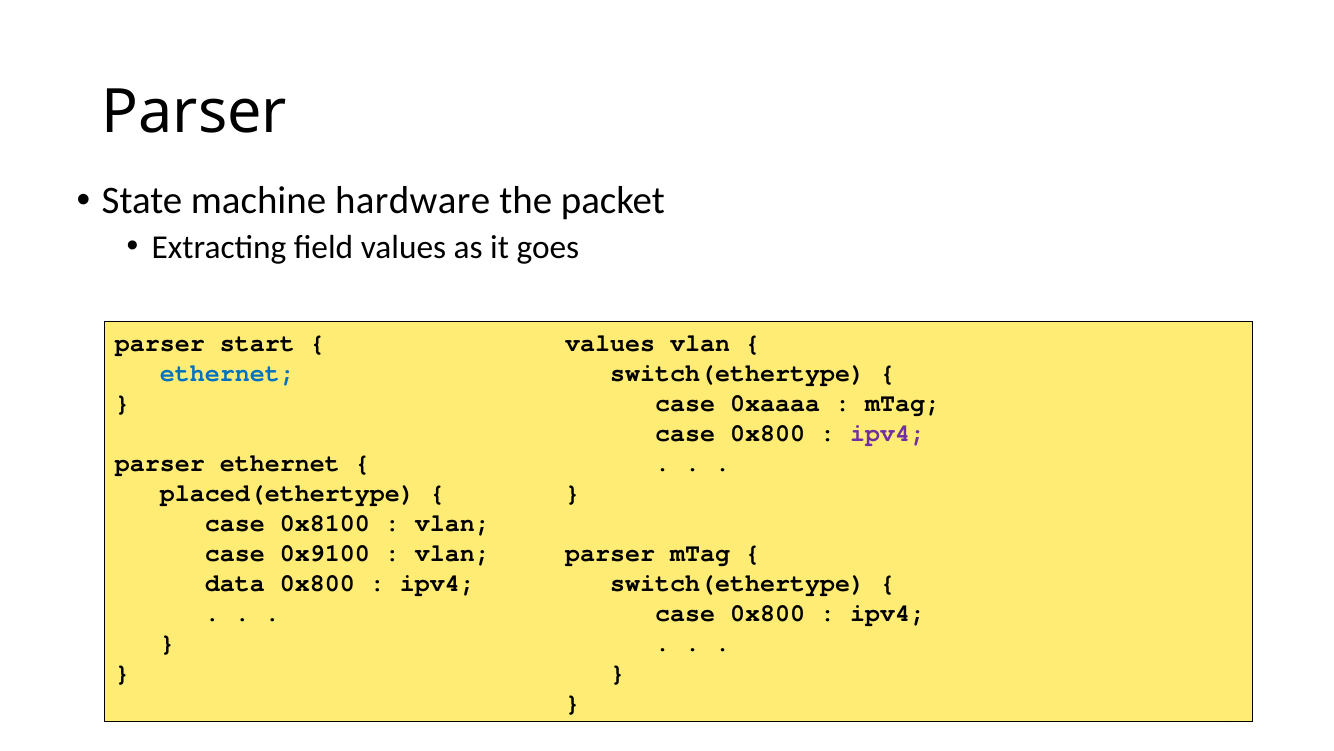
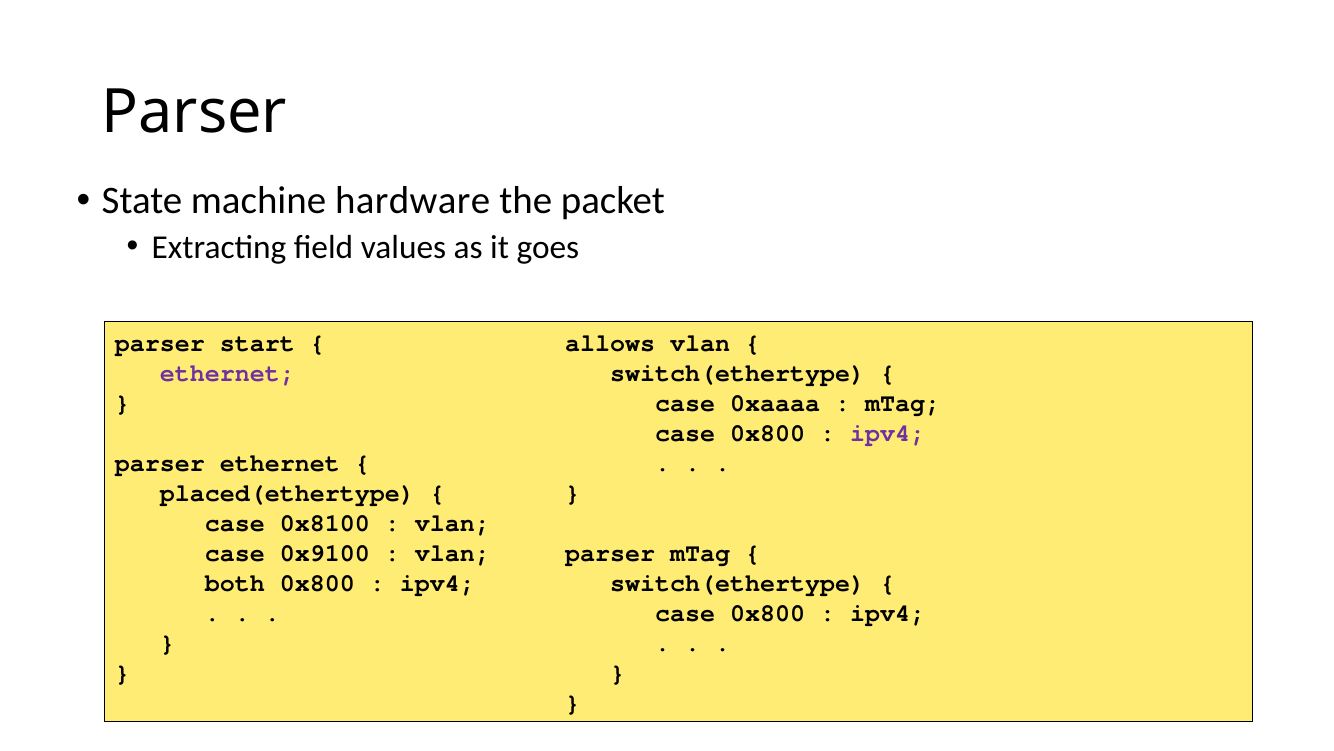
values at (610, 343): values -> allows
ethernet at (227, 373) colour: blue -> purple
data: data -> both
